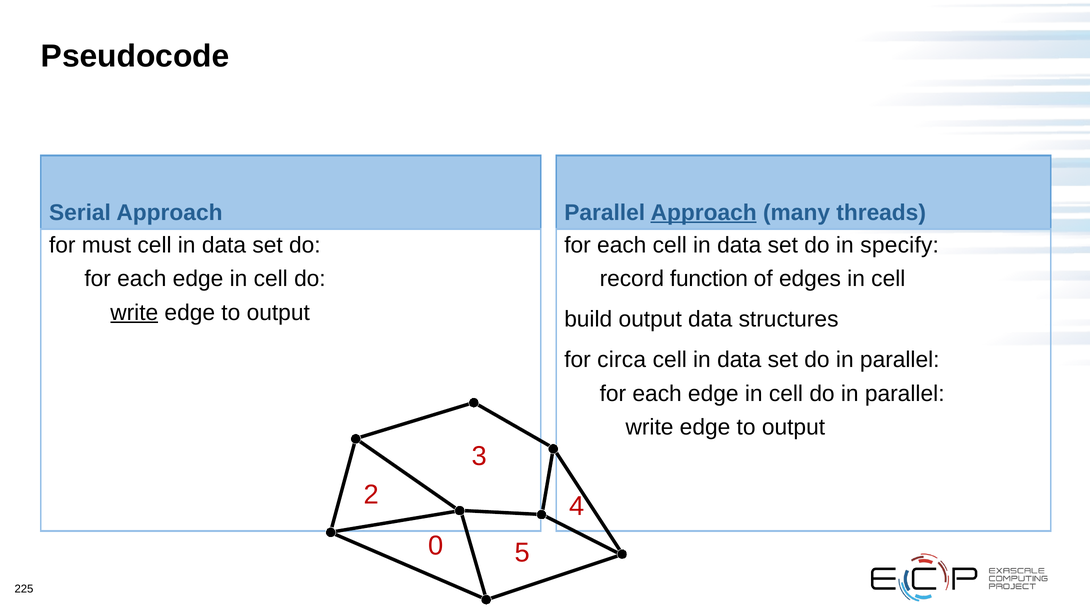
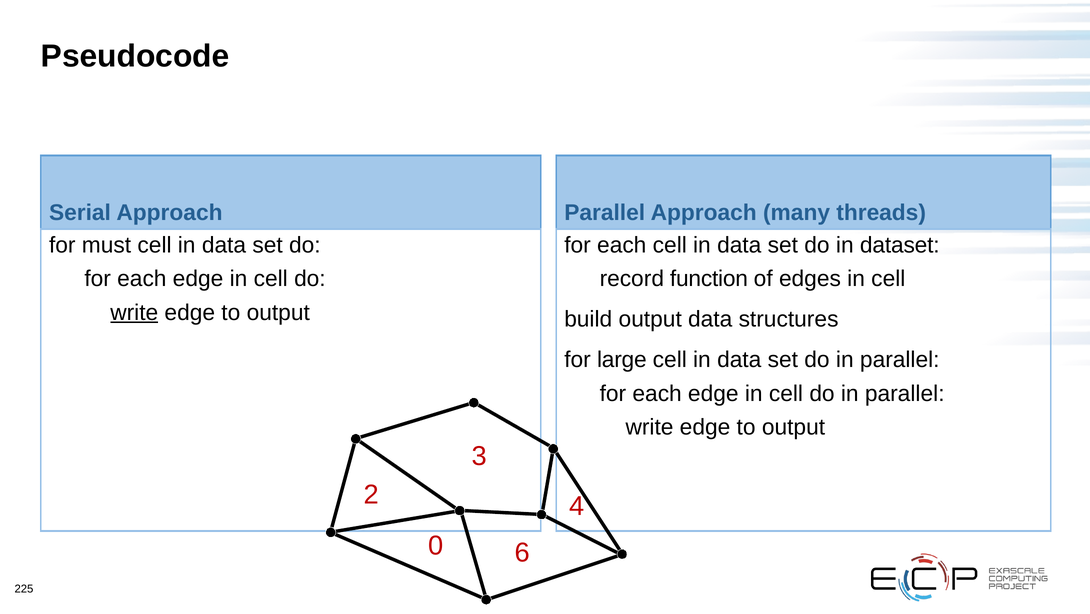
Approach at (704, 212) underline: present -> none
specify: specify -> dataset
circa: circa -> large
5: 5 -> 6
